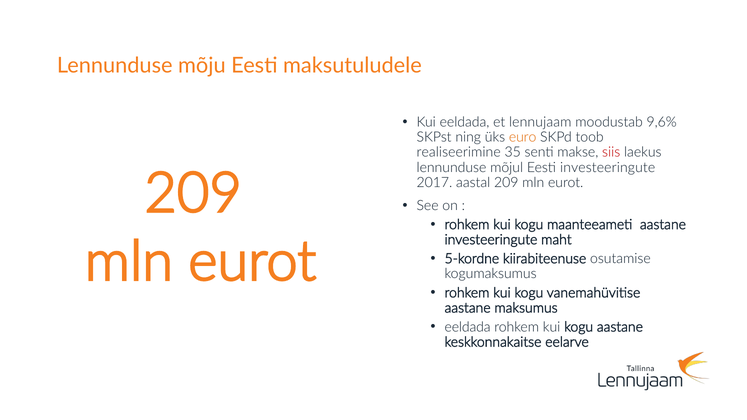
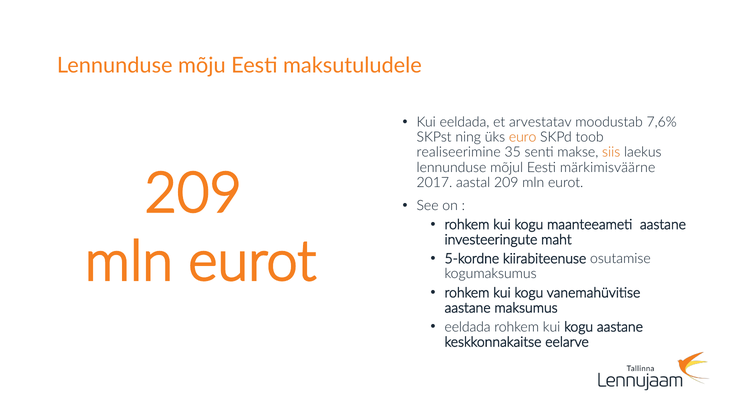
lennujaam: lennujaam -> arvestatav
9,6%: 9,6% -> 7,6%
siis colour: red -> orange
Eesti investeeringute: investeeringute -> märkimisväärne
